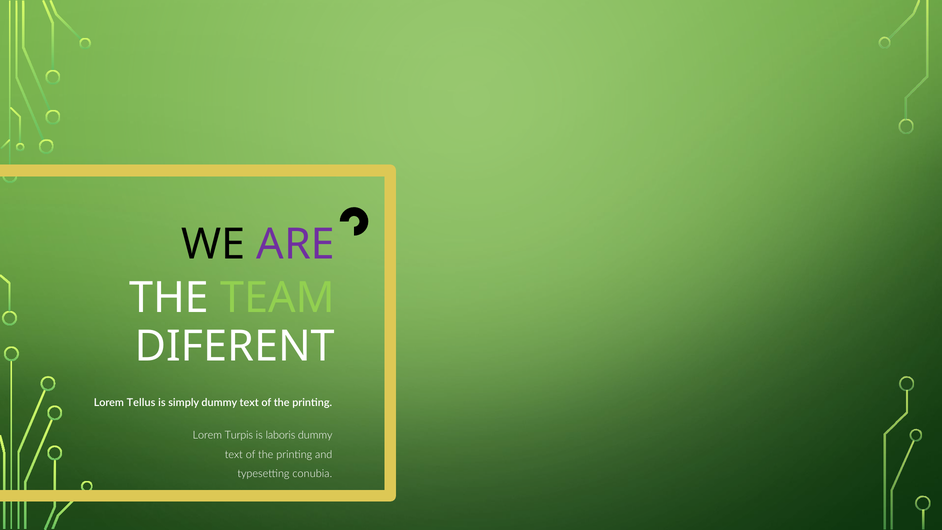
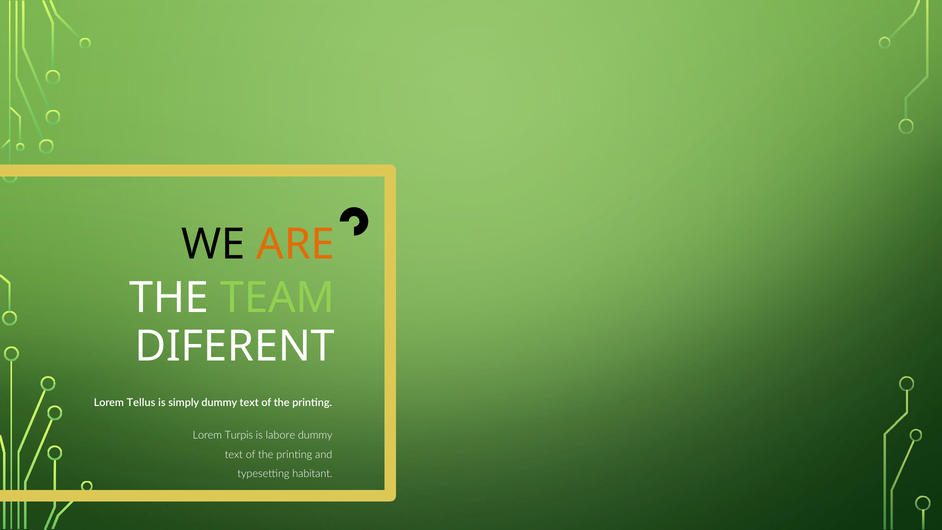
ARE colour: purple -> orange
laboris: laboris -> labore
conubia: conubia -> habitant
